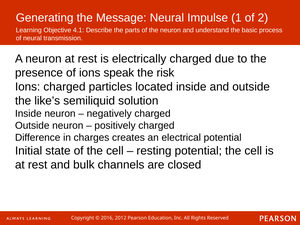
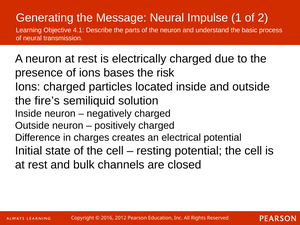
speak: speak -> bases
like’s: like’s -> fire’s
